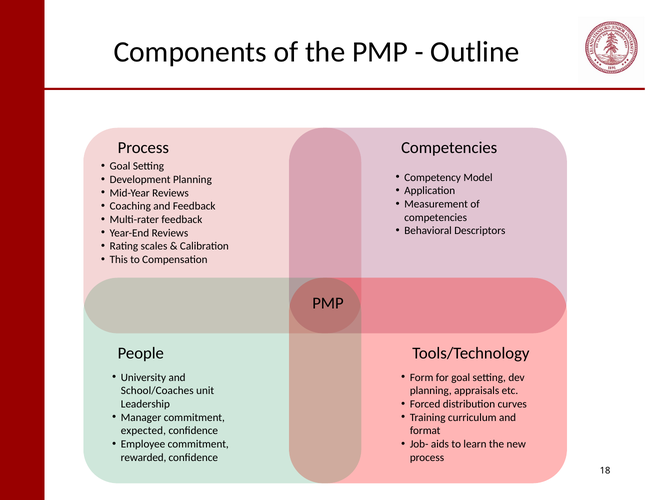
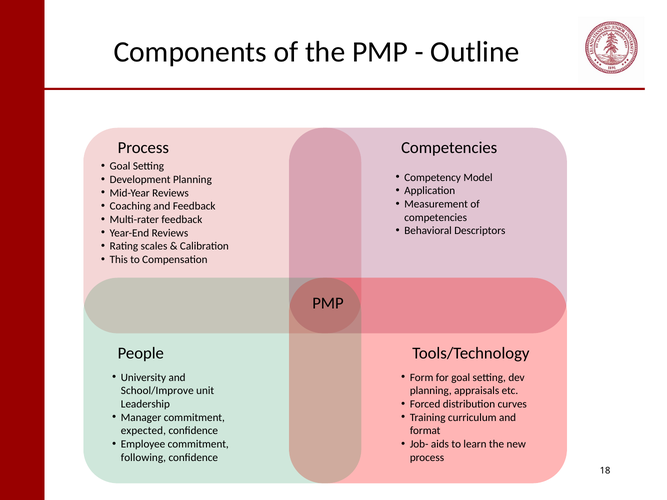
School/Coaches: School/Coaches -> School/Improve
rewarded: rewarded -> following
